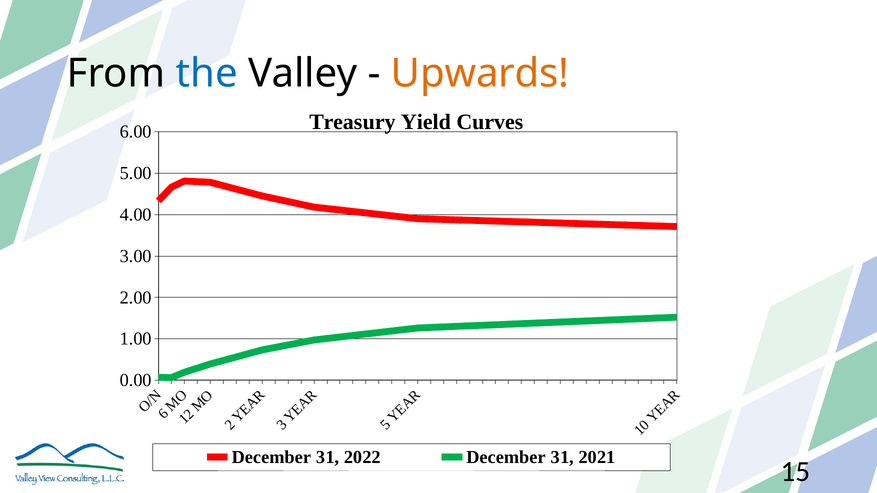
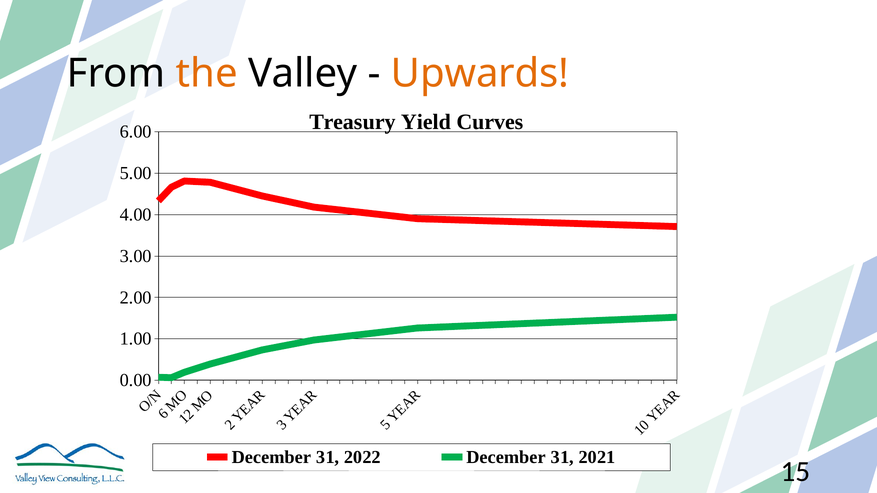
the colour: blue -> orange
